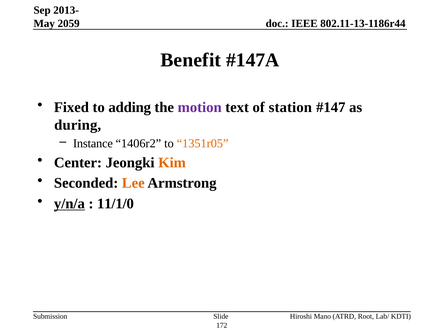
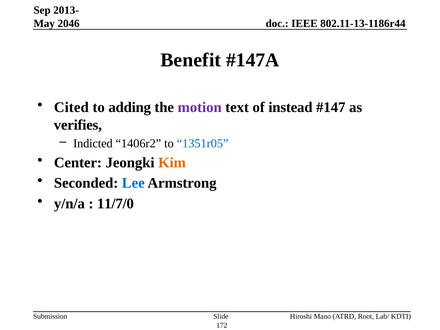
2059: 2059 -> 2046
Fixed: Fixed -> Cited
station: station -> instead
during: during -> verifies
Instance: Instance -> Indicted
1351r05 colour: orange -> blue
Lee colour: orange -> blue
y/n/a underline: present -> none
11/1/0: 11/1/0 -> 11/7/0
